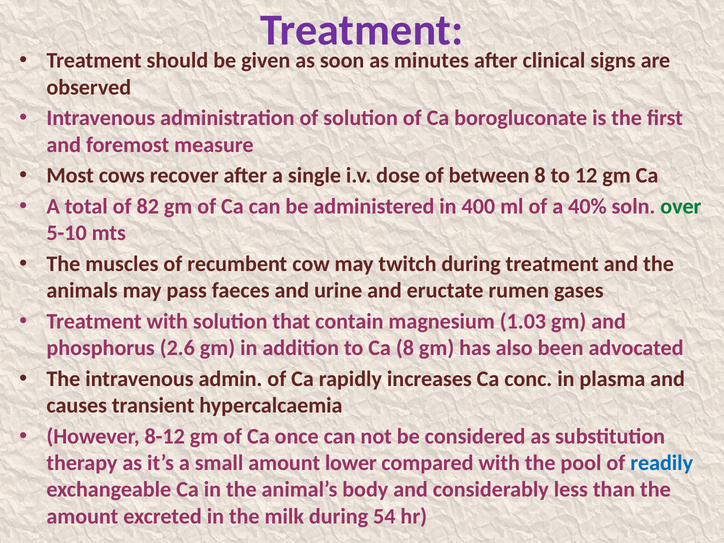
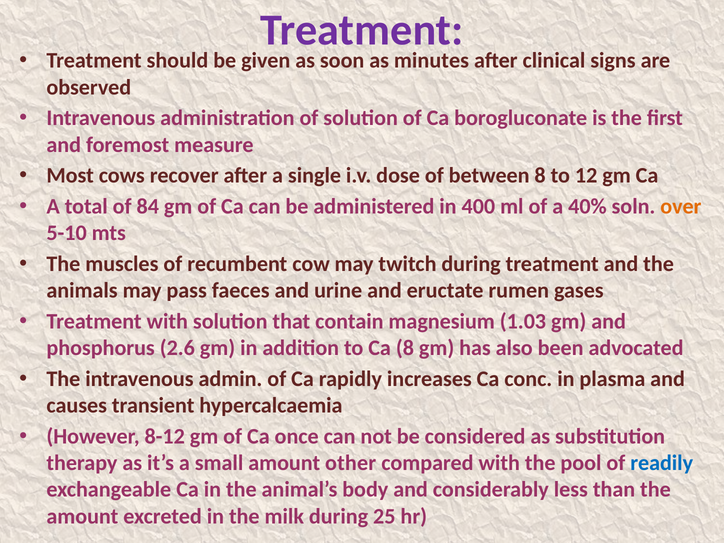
82: 82 -> 84
over colour: green -> orange
lower: lower -> other
54: 54 -> 25
